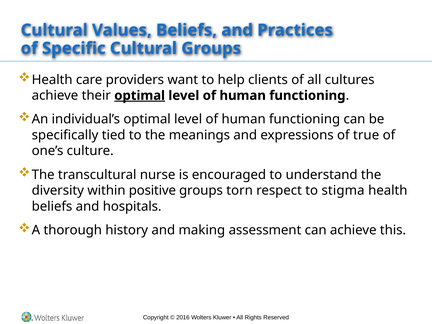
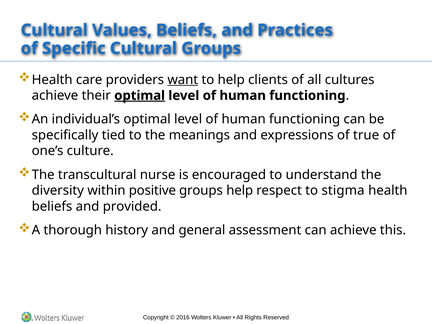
want underline: none -> present
groups torn: torn -> help
hospitals: hospitals -> provided
making: making -> general
